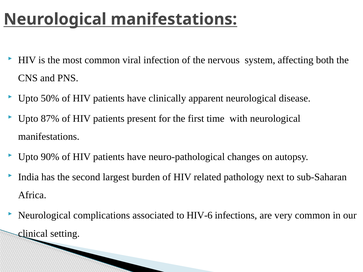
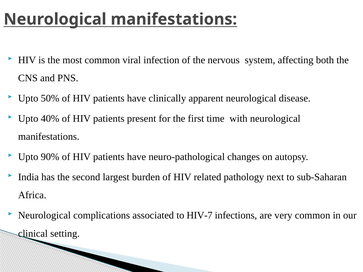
87%: 87% -> 40%
HIV-6: HIV-6 -> HIV-7
